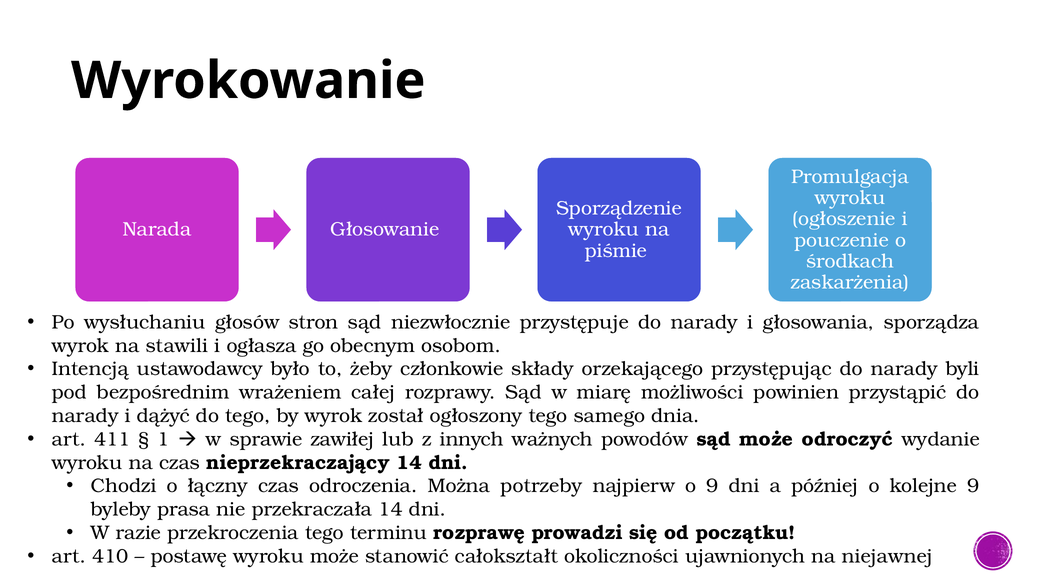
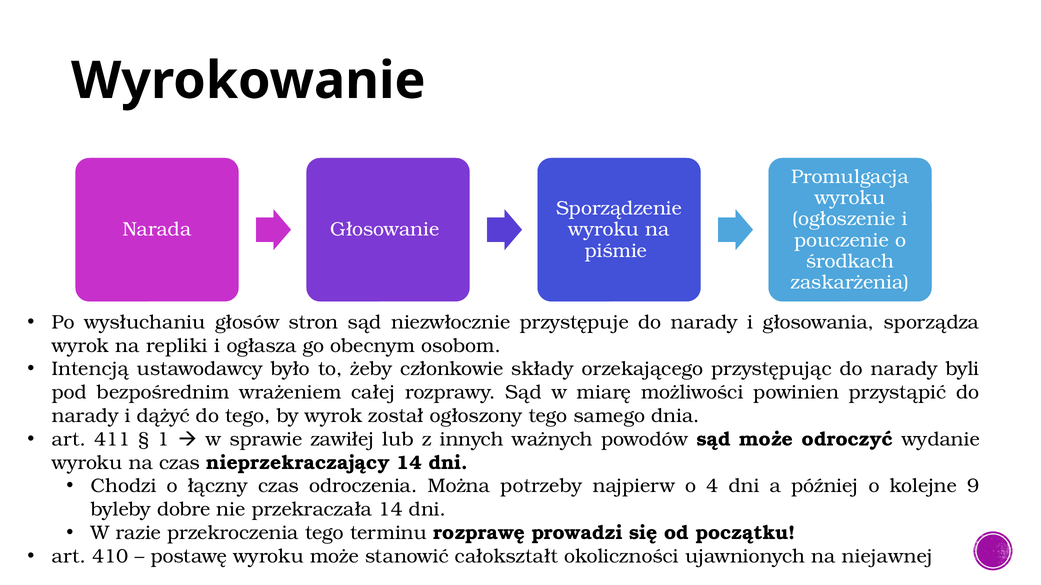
stawili: stawili -> repliki
o 9: 9 -> 4
prasa: prasa -> dobre
